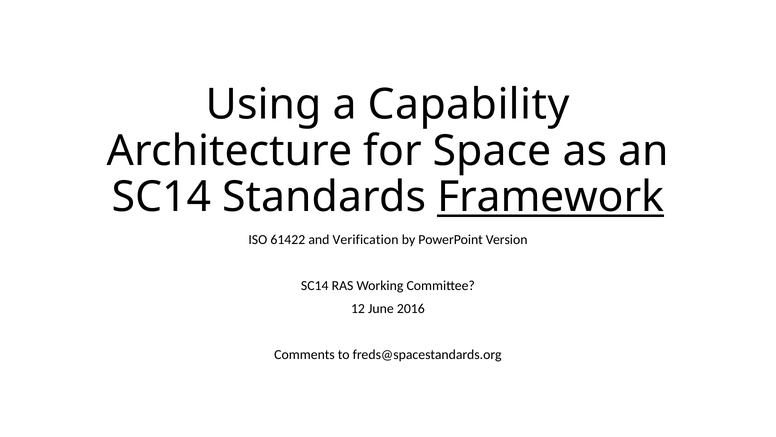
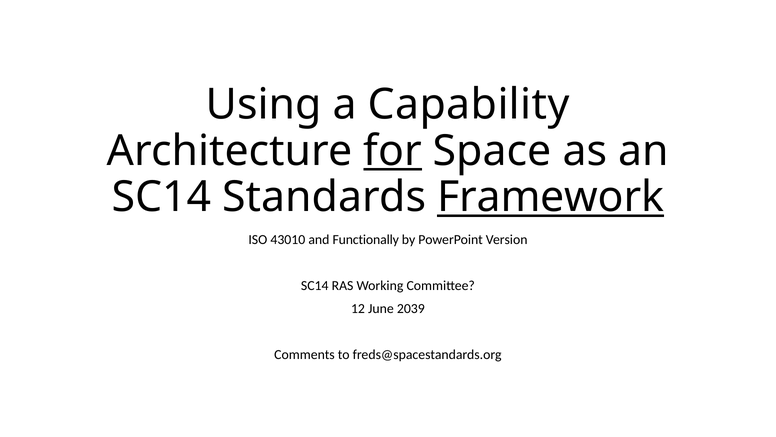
for underline: none -> present
61422: 61422 -> 43010
Verification: Verification -> Functionally
2016: 2016 -> 2039
